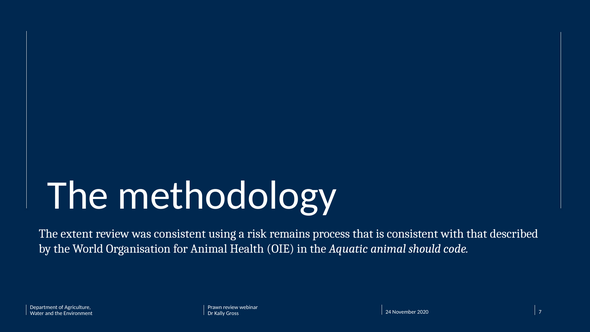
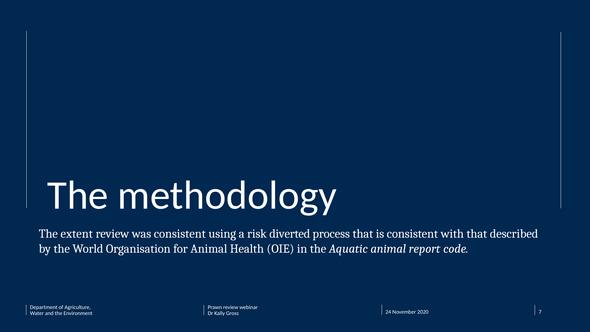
remains: remains -> diverted
should: should -> report
